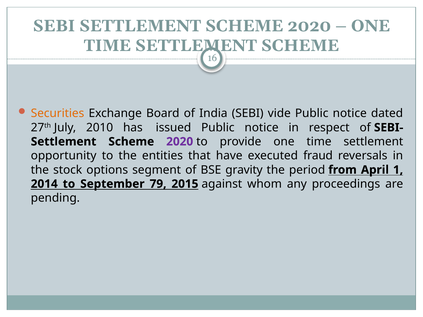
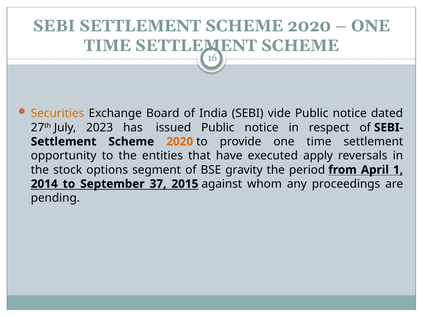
2010: 2010 -> 2023
2020 at (180, 142) colour: purple -> orange
fraud: fraud -> apply
79: 79 -> 37
